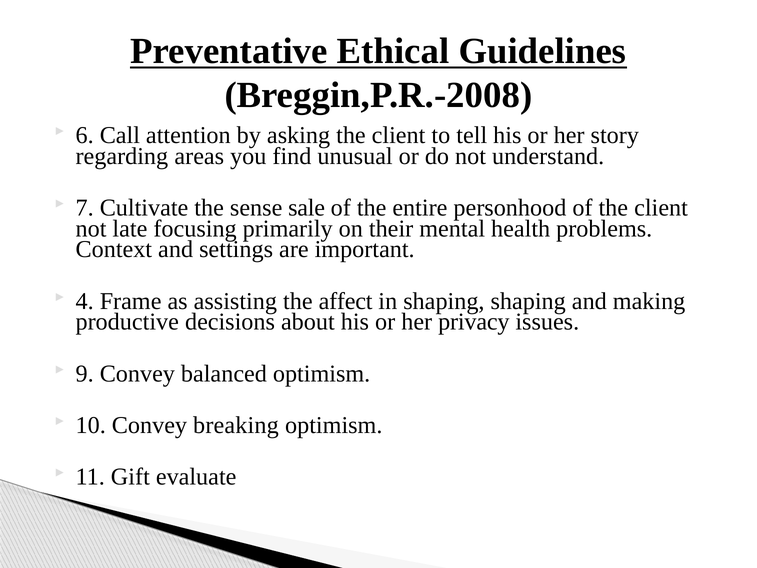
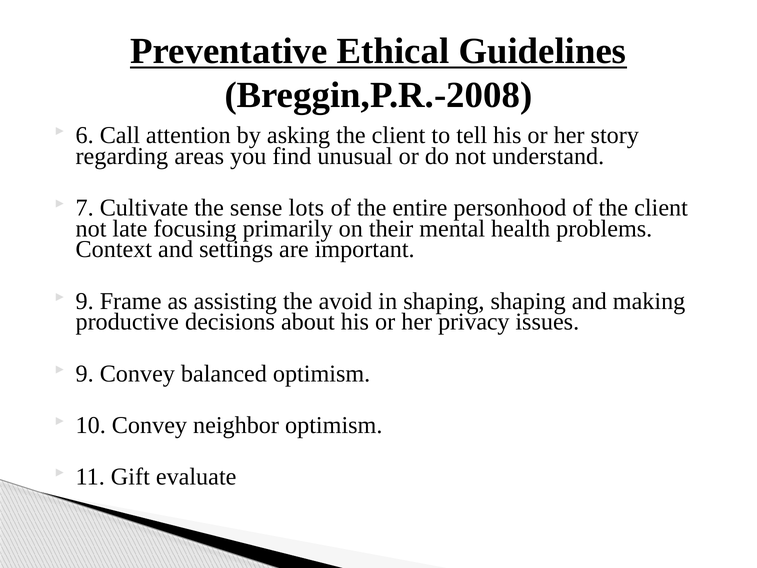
sale: sale -> lots
4 at (85, 301): 4 -> 9
affect: affect -> avoid
breaking: breaking -> neighbor
